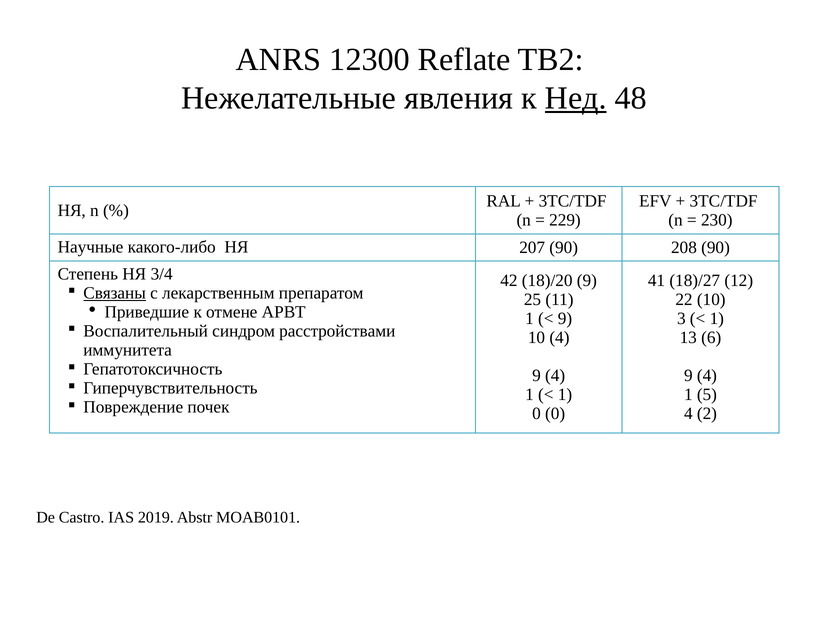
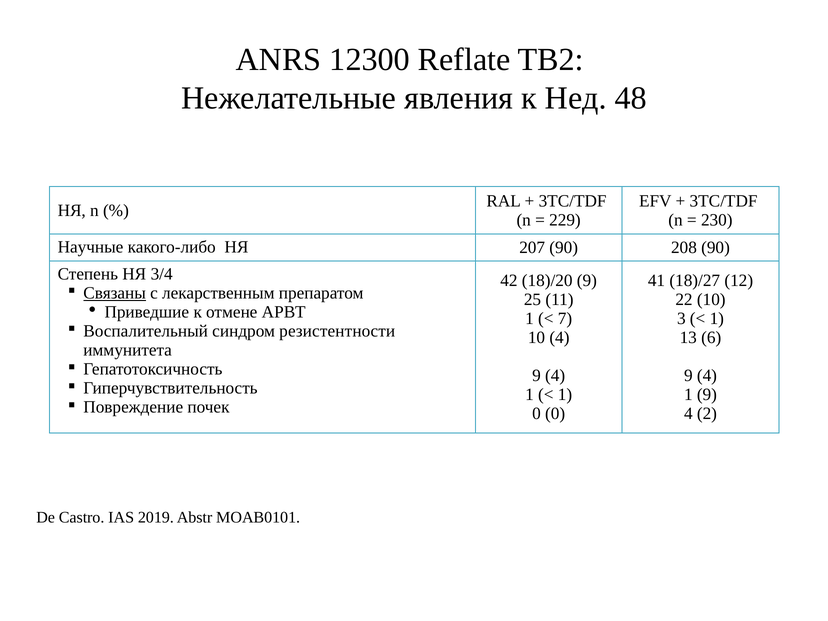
Нед underline: present -> none
9 at (565, 319): 9 -> 7
расстройствами: расстройствами -> резистентности
1 5: 5 -> 9
